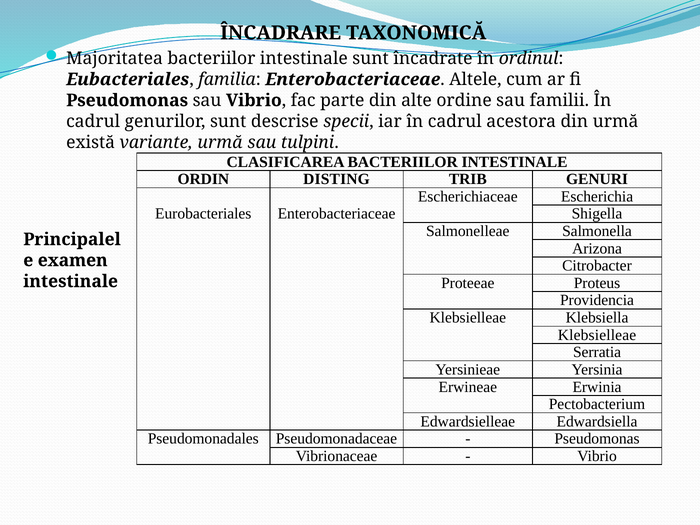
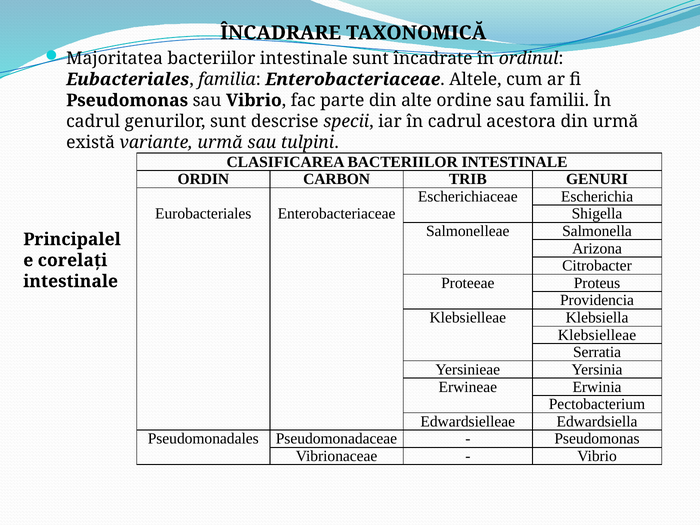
DISTING: DISTING -> CARBON
examen: examen -> corelaţi
